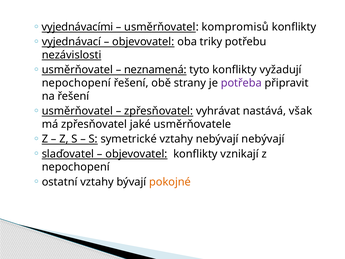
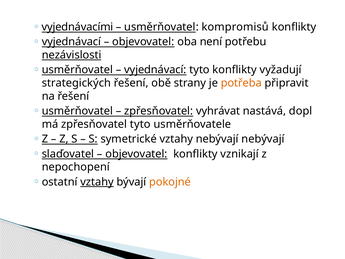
triky: triky -> není
neznamená at (155, 70): neznamená -> vyjednávací
nepochopení at (76, 83): nepochopení -> strategických
potřeba colour: purple -> orange
však: však -> dopl
zpřesňovatel jaké: jaké -> tyto
vztahy at (97, 182) underline: none -> present
